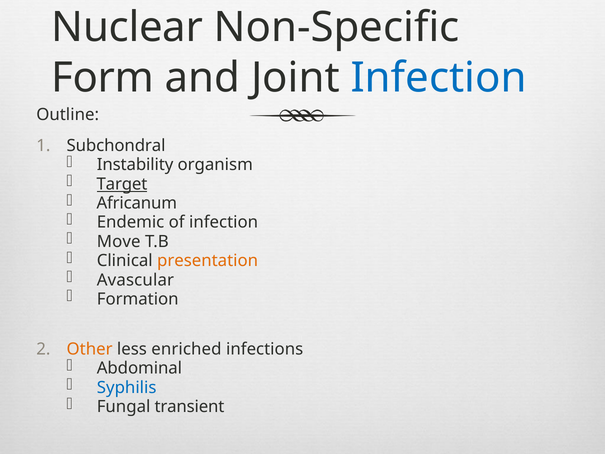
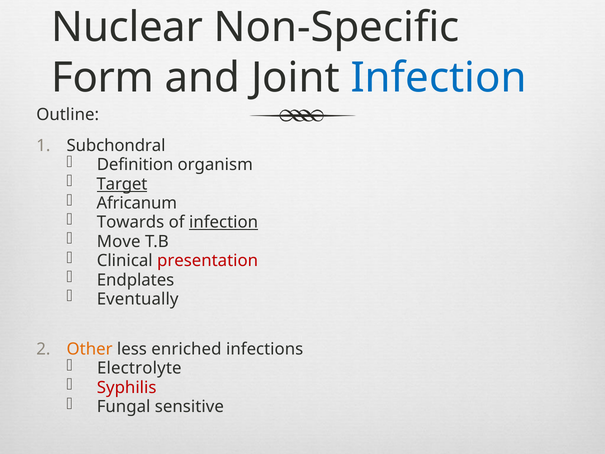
Instability: Instability -> Definition
Endemic: Endemic -> Towards
infection at (224, 222) underline: none -> present
presentation colour: orange -> red
Avascular: Avascular -> Endplates
Formation: Formation -> Eventually
Abdominal: Abdominal -> Electrolyte
Syphilis colour: blue -> red
transient: transient -> sensitive
